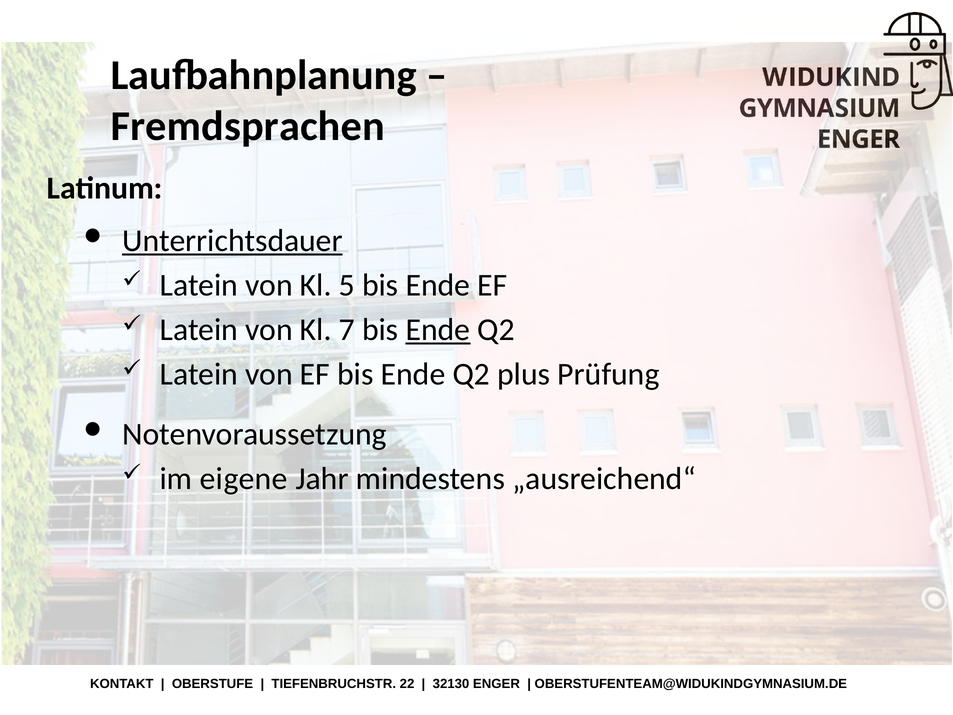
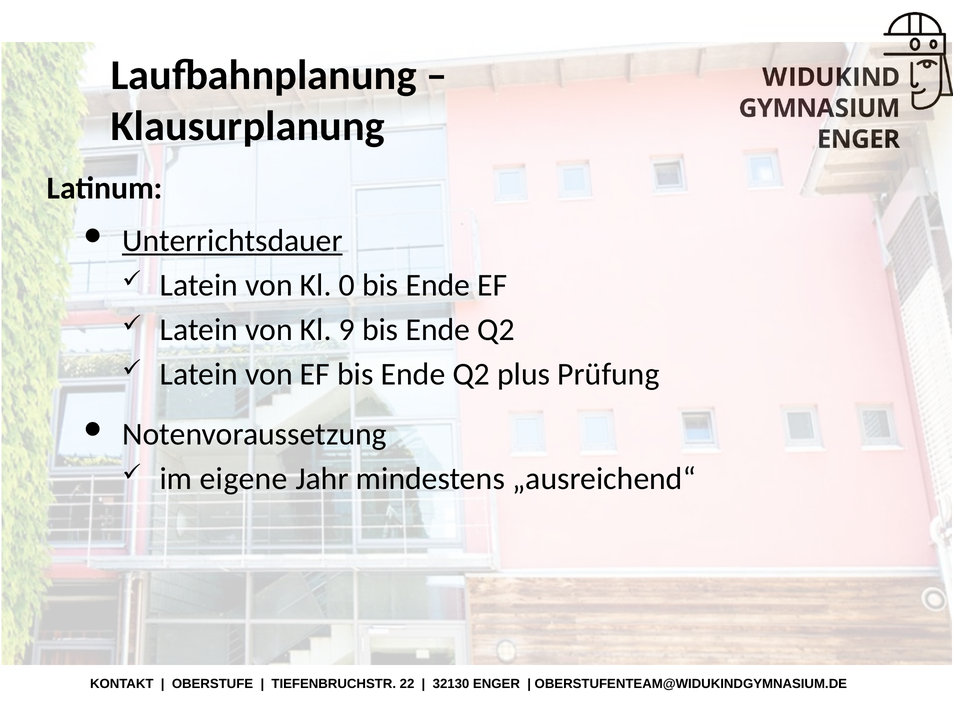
Fremdsprachen: Fremdsprachen -> Klausurplanung
5: 5 -> 0
7: 7 -> 9
Ende at (438, 330) underline: present -> none
